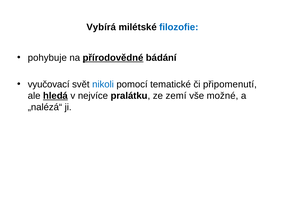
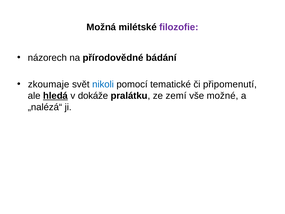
Vybírá: Vybírá -> Možná
filozofie colour: blue -> purple
pohybuje: pohybuje -> názorech
přírodovědné underline: present -> none
vyučovací: vyučovací -> zkoumaje
nejvíce: nejvíce -> dokáže
